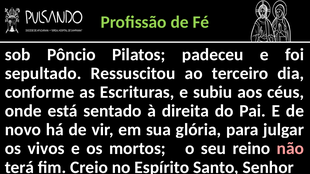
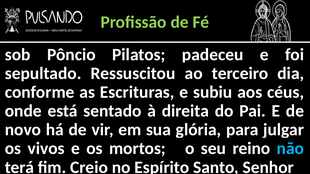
não colour: pink -> light blue
